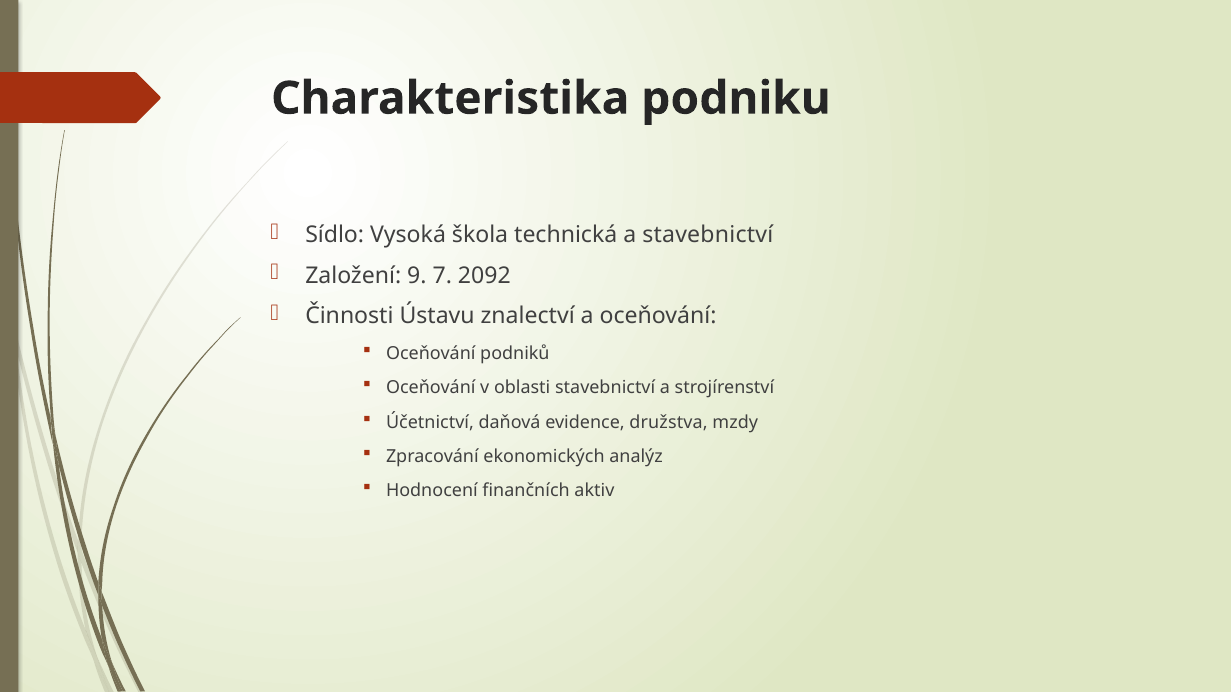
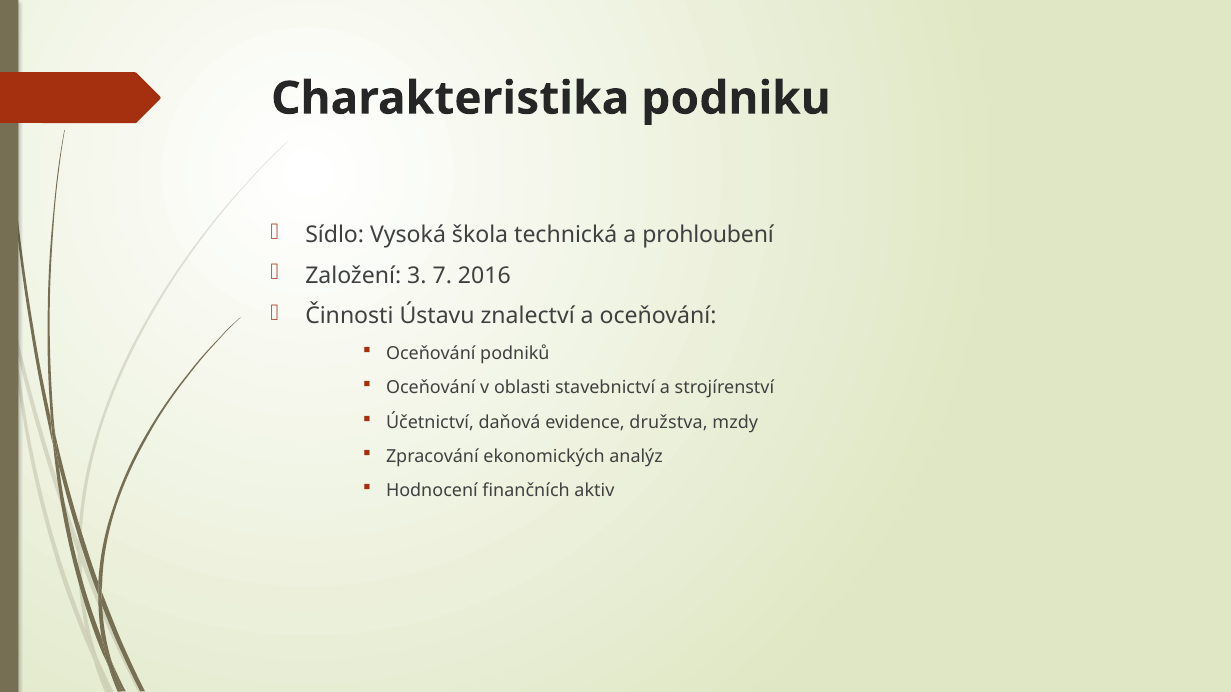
a stavebnictví: stavebnictví -> prohloubení
9: 9 -> 3
2092: 2092 -> 2016
